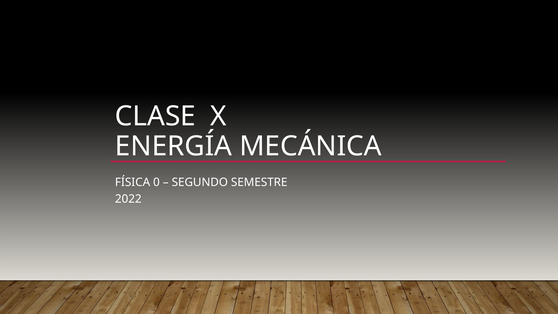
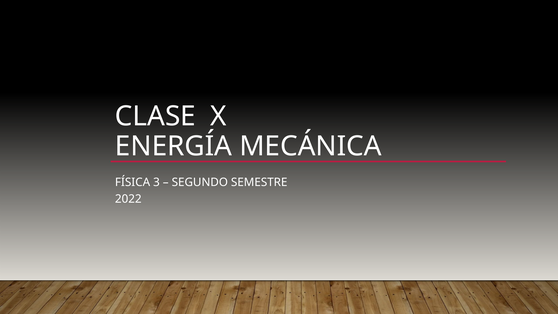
0: 0 -> 3
